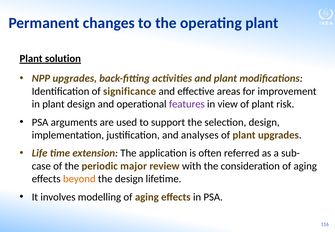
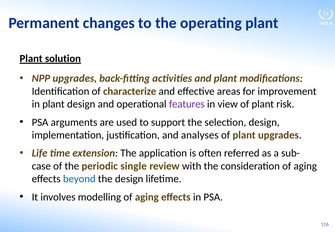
significance: significance -> characterize
major: major -> single
beyond colour: orange -> blue
